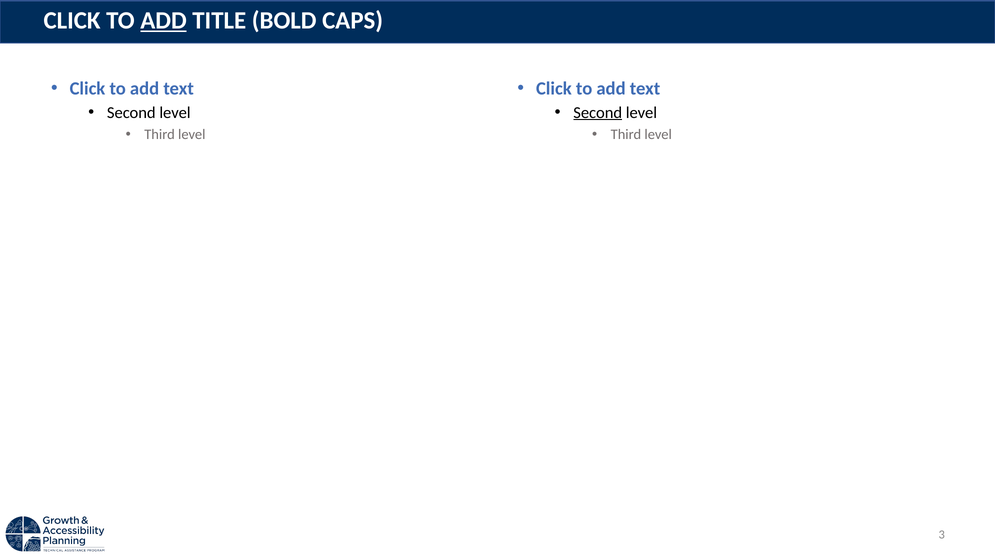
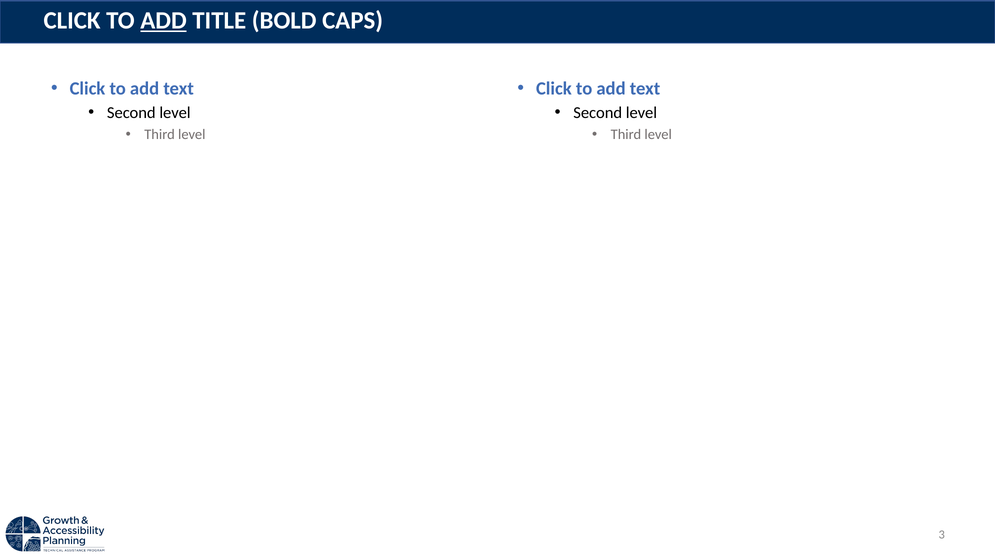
Second at (598, 113) underline: present -> none
